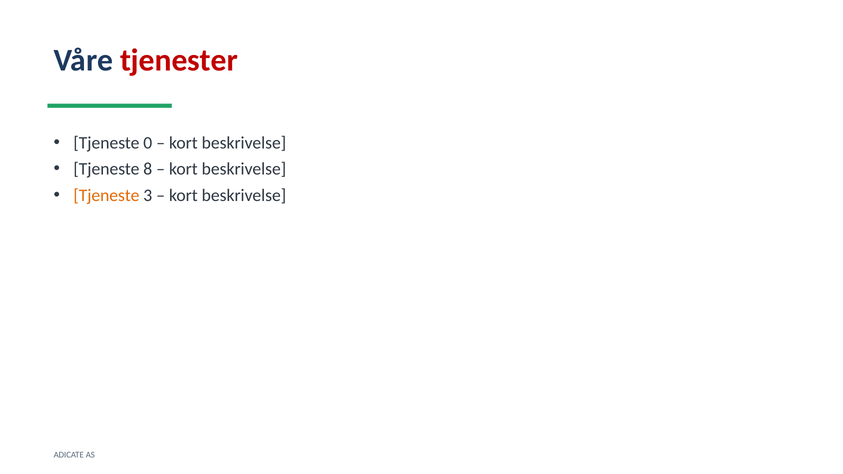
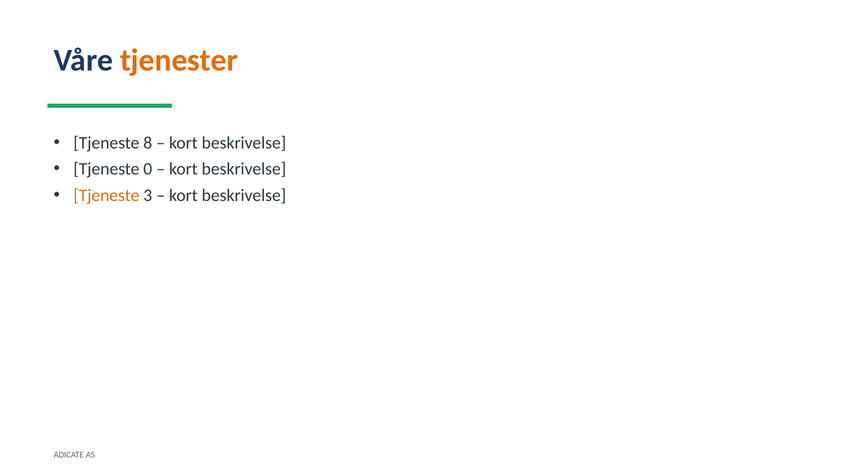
tjenester colour: red -> orange
0: 0 -> 8
8: 8 -> 0
